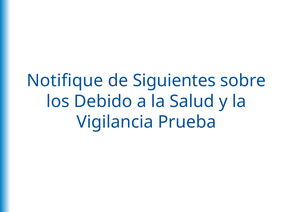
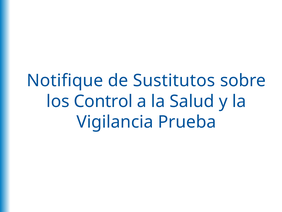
Siguientes: Siguientes -> Sustitutos
Debido: Debido -> Control
